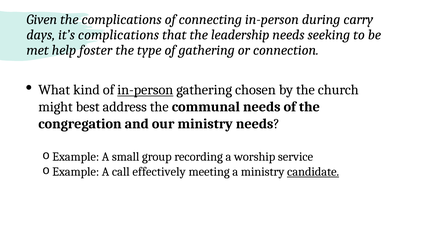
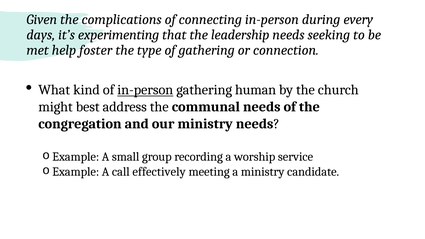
carry: carry -> every
it’s complications: complications -> experimenting
chosen: chosen -> human
candidate underline: present -> none
